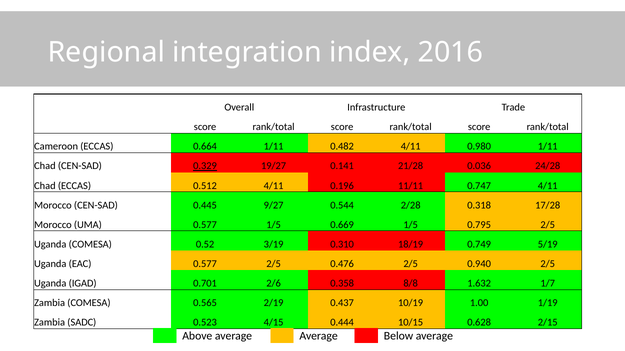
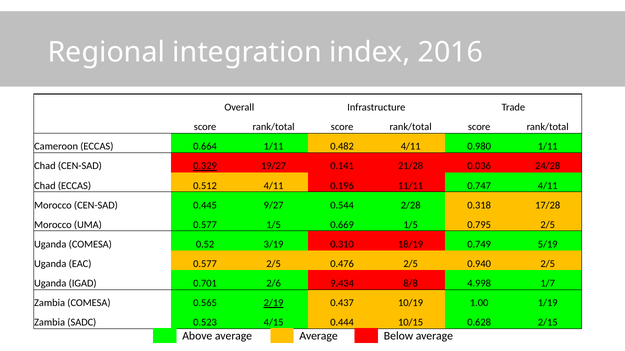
0.358: 0.358 -> 9.434
1.632: 1.632 -> 4.998
2/19 underline: none -> present
